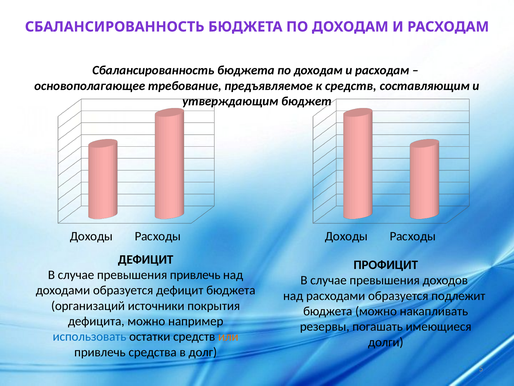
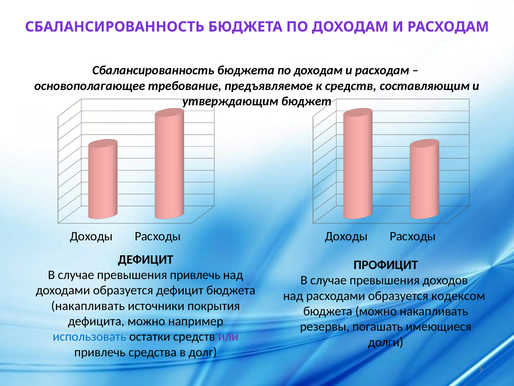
подлежит: подлежит -> кодексом
организаций at (88, 305): организаций -> накапливать
или colour: orange -> purple
